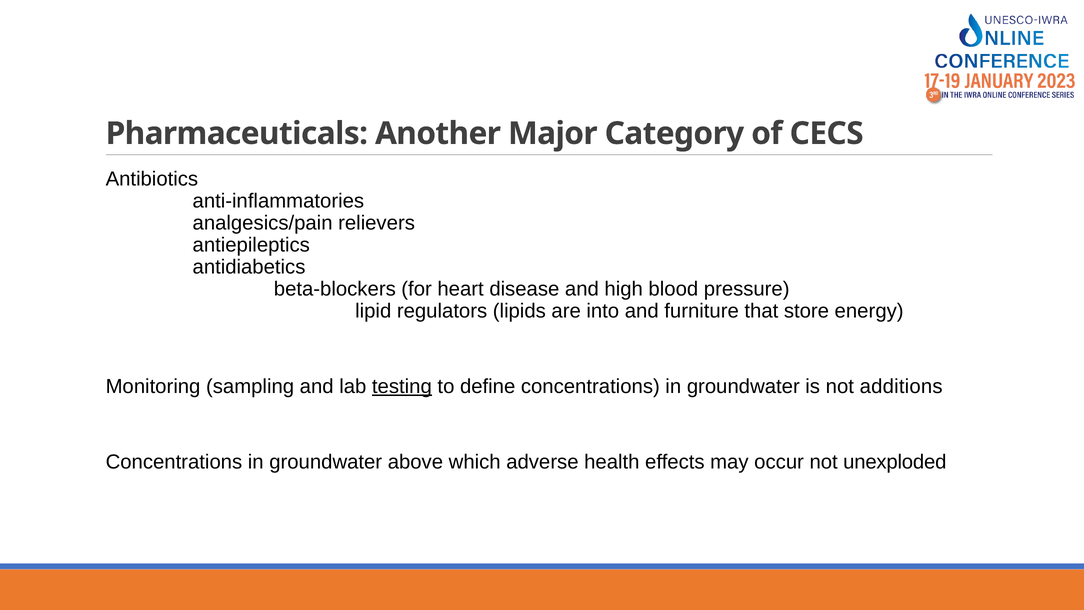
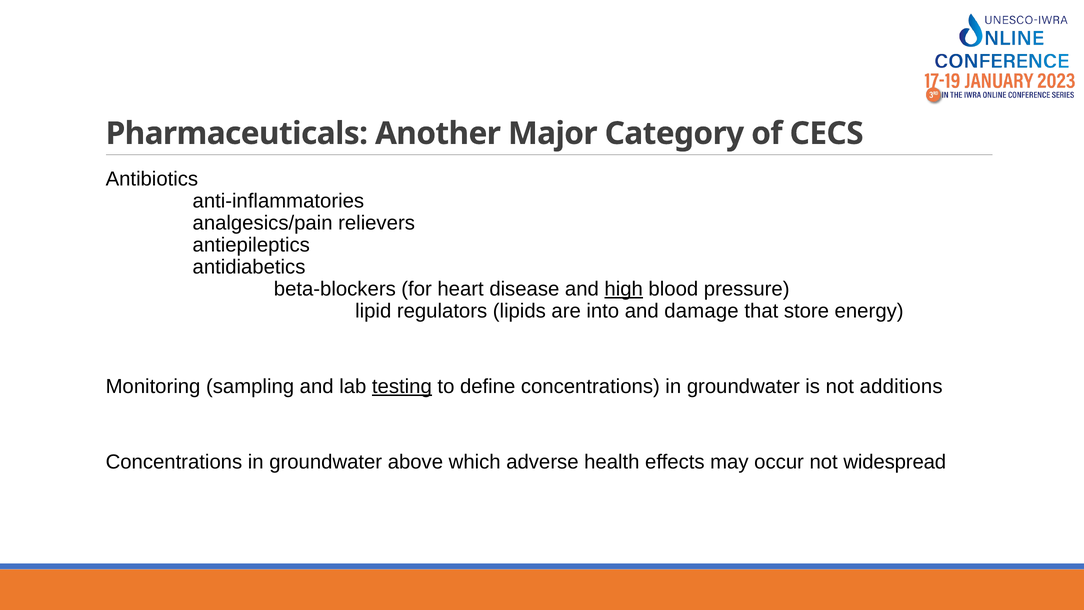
high underline: none -> present
furniture: furniture -> damage
unexploded: unexploded -> widespread
